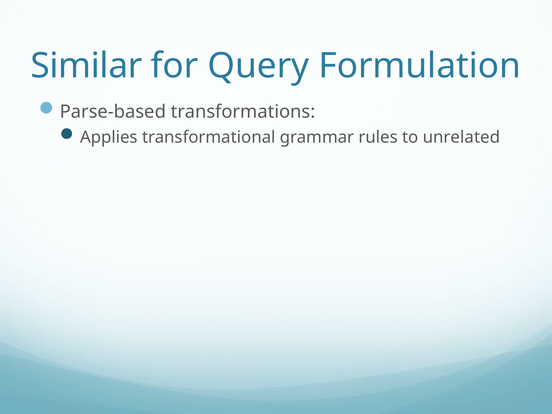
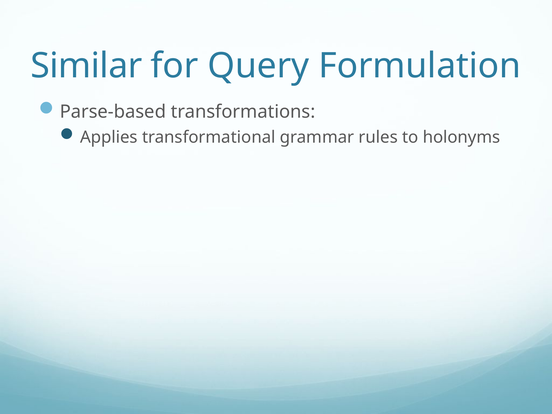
unrelated: unrelated -> holonyms
